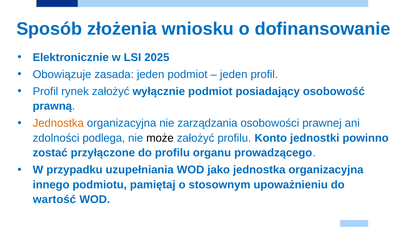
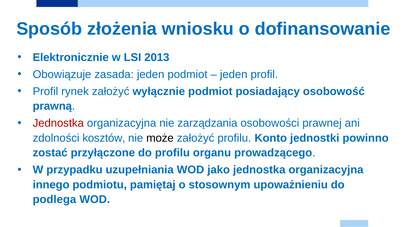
2025: 2025 -> 2013
Jednostka at (58, 123) colour: orange -> red
podlega: podlega -> kosztów
wartość: wartość -> podlega
